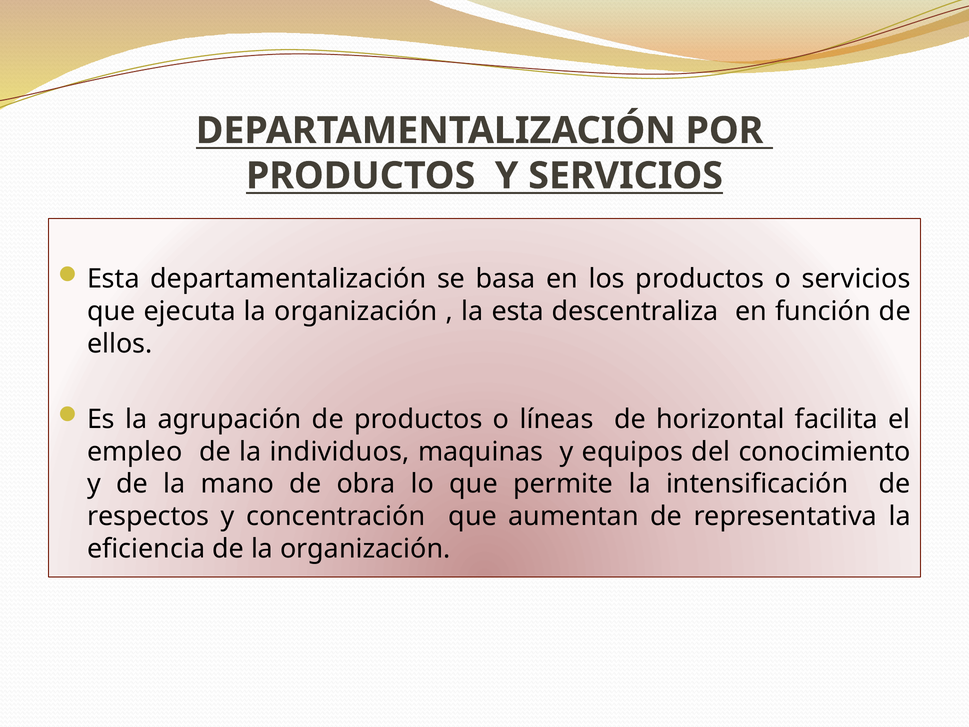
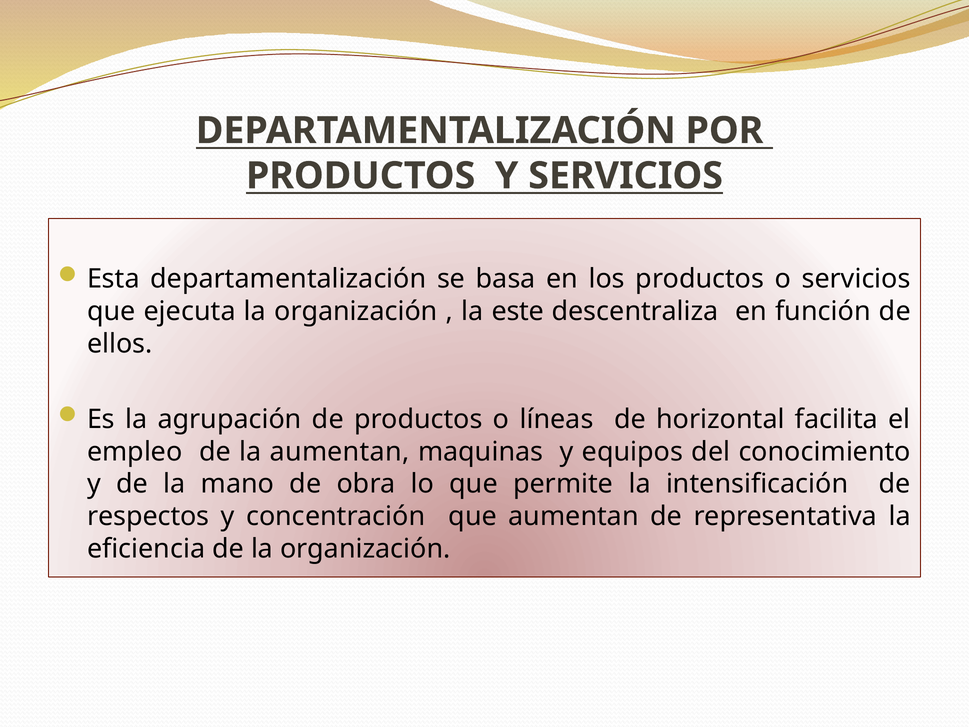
la esta: esta -> este
la individuos: individuos -> aumentan
